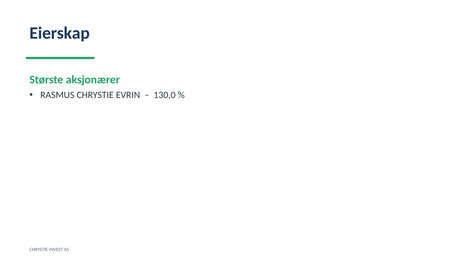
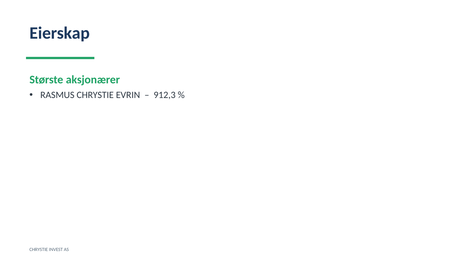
130,0: 130,0 -> 912,3
